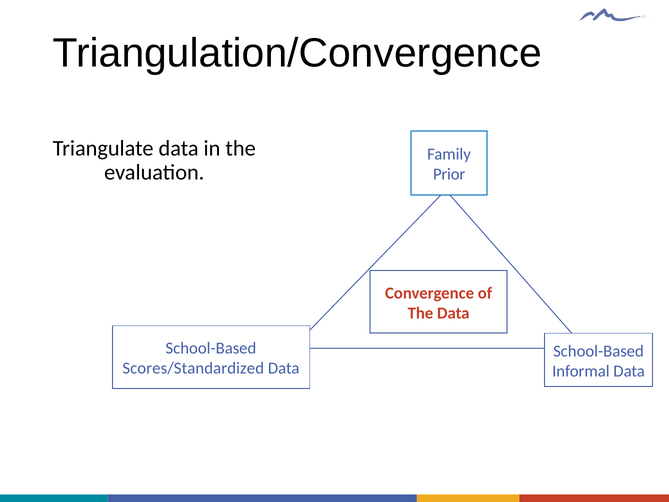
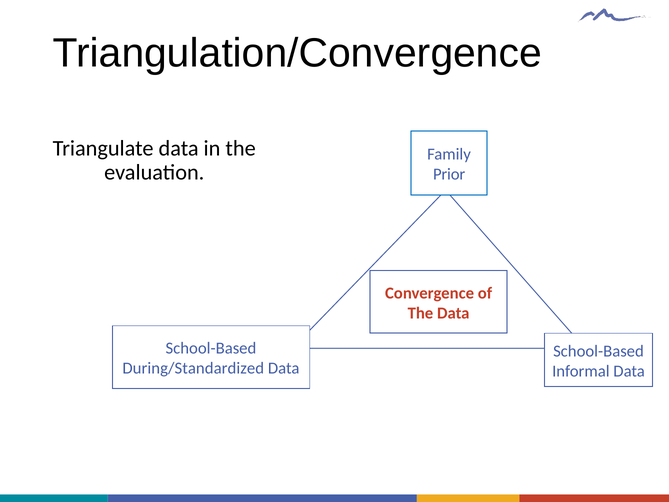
Scores/Standardized: Scores/Standardized -> During/Standardized
